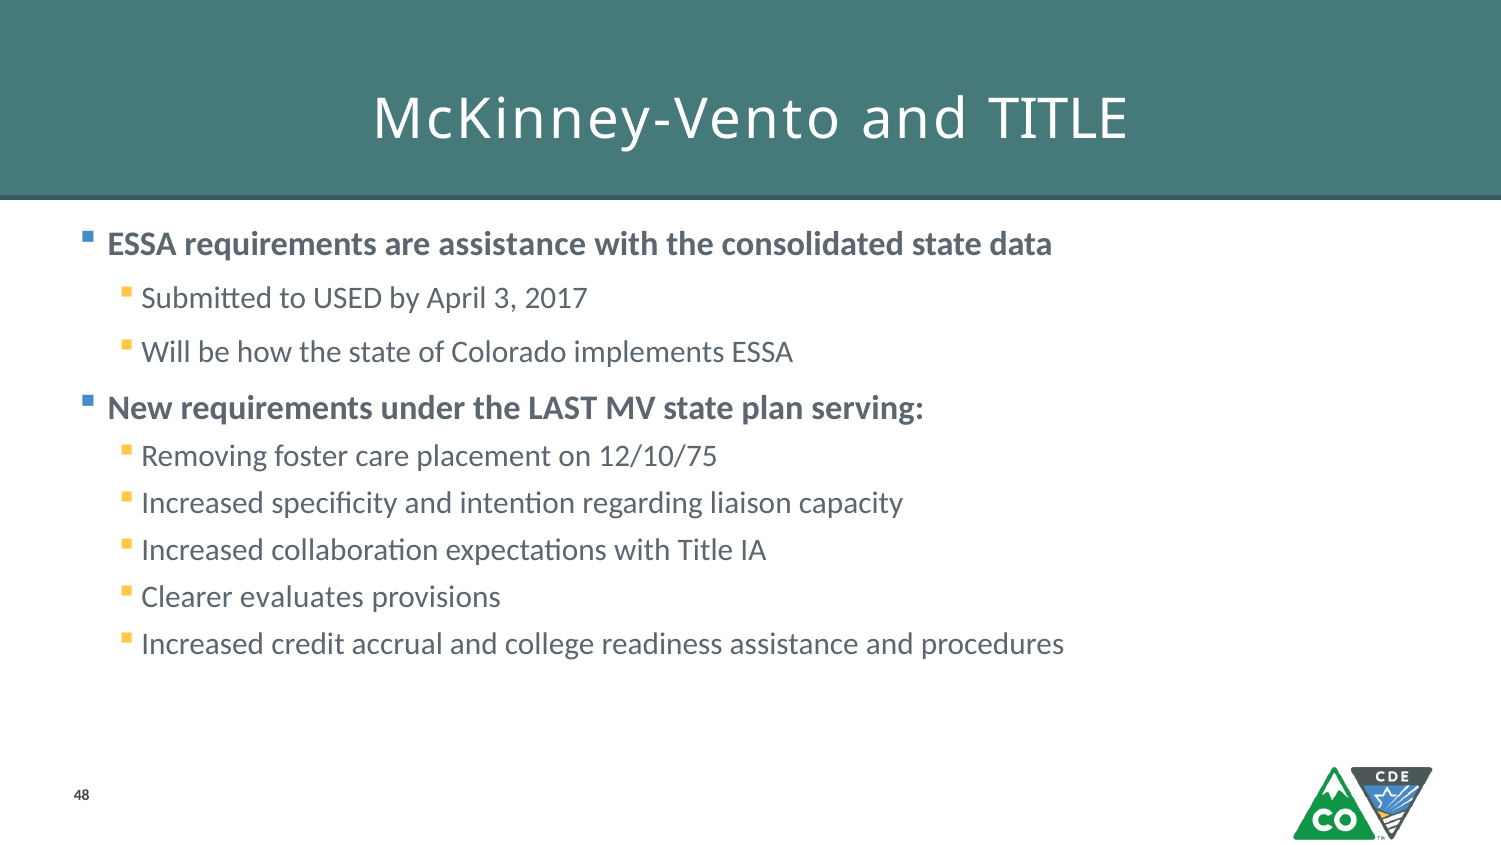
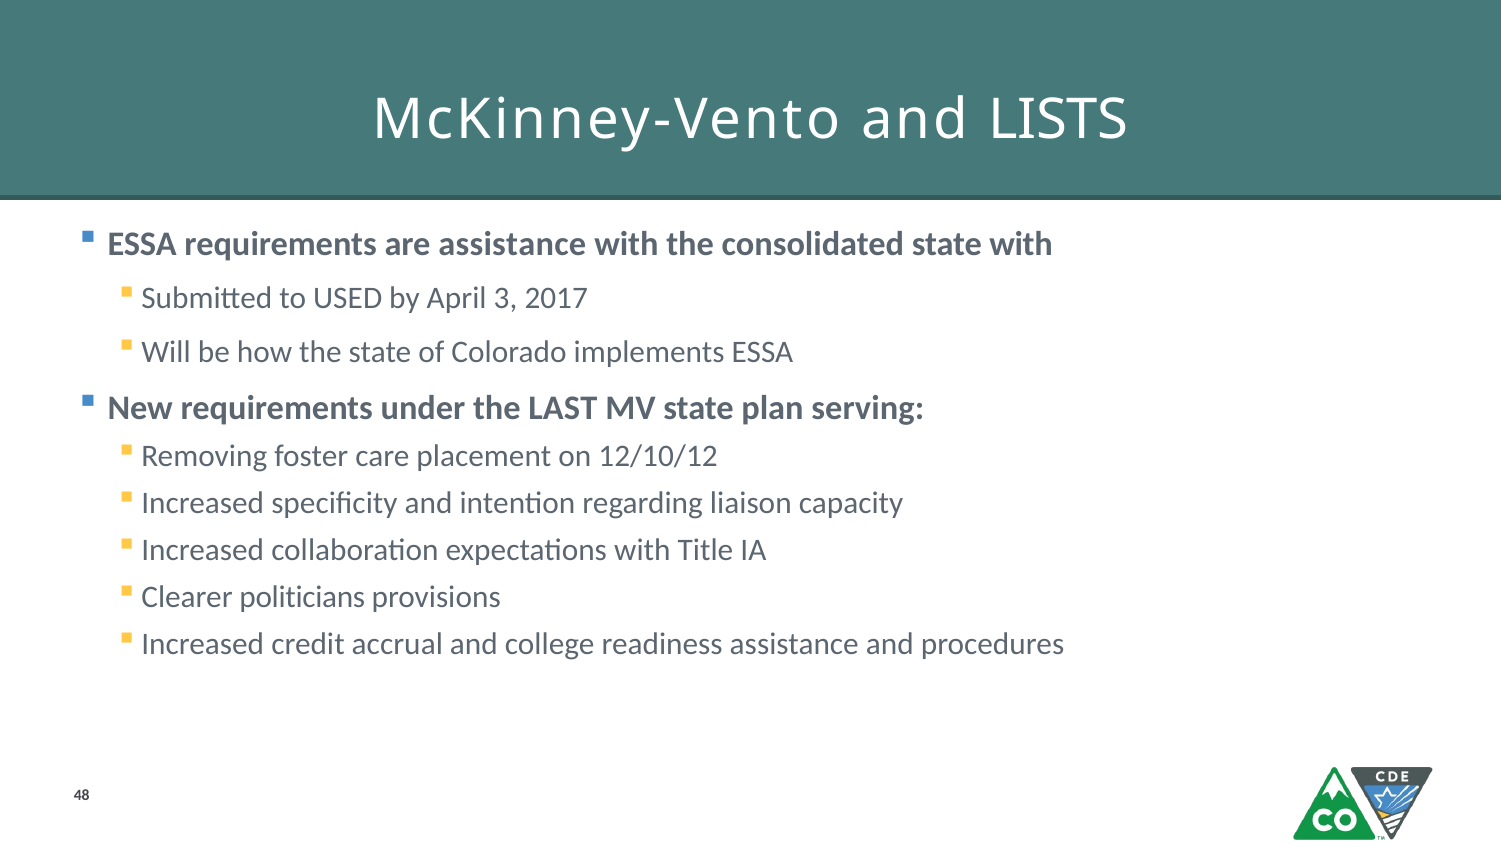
and TITLE: TITLE -> LISTS
state data: data -> with
12/10/75: 12/10/75 -> 12/10/12
evaluates: evaluates -> politicians
